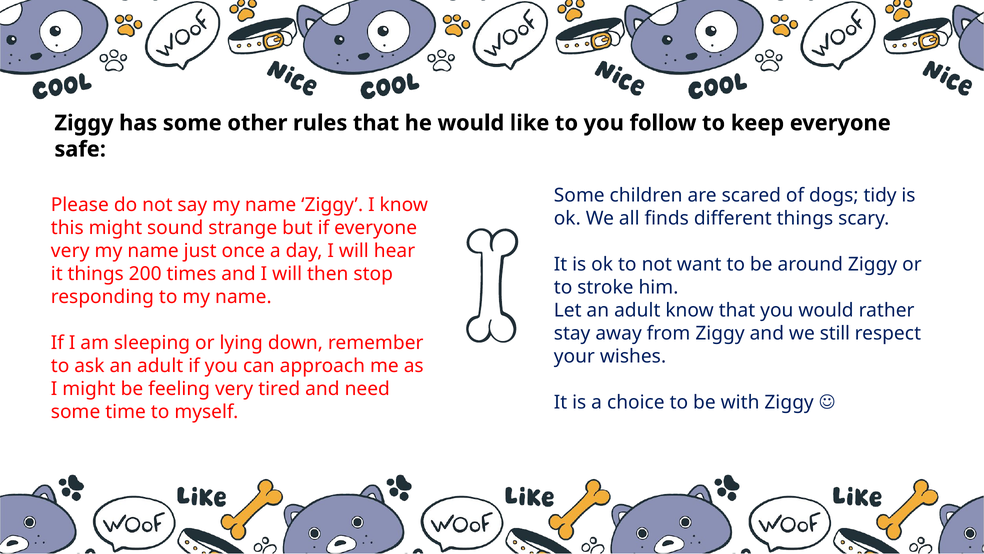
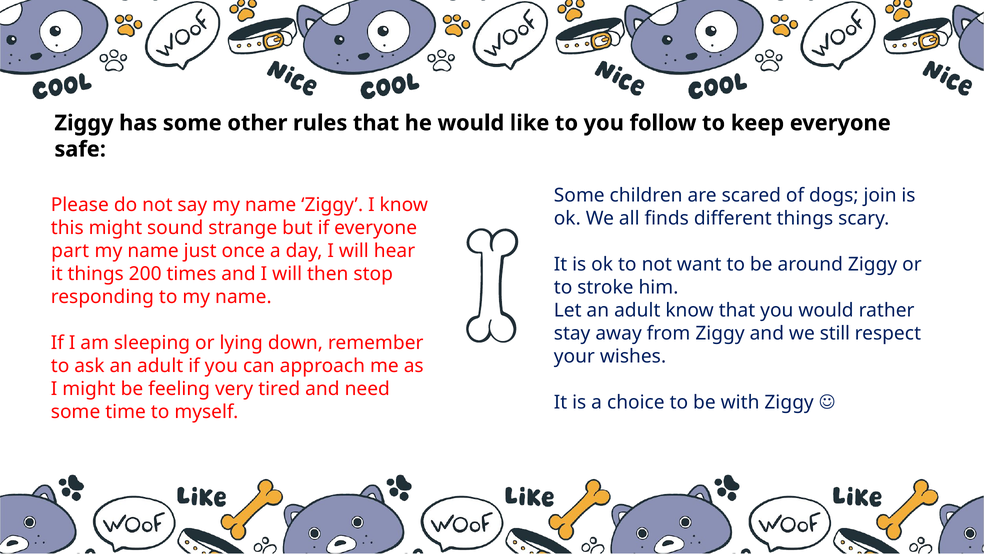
tidy: tidy -> join
very at (70, 251): very -> part
